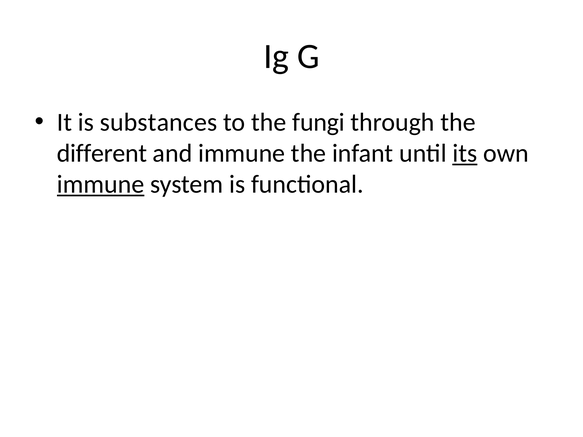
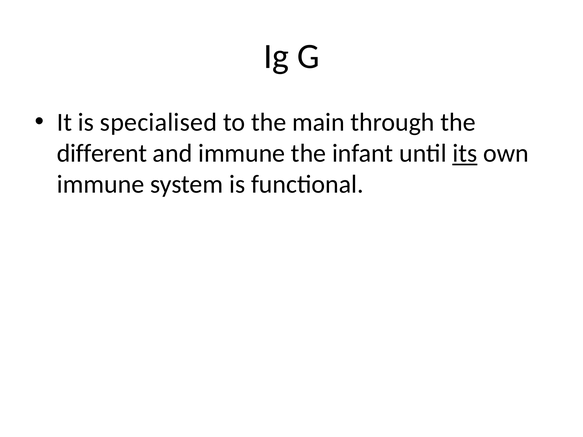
substances: substances -> specialised
fungi: fungi -> main
immune at (101, 185) underline: present -> none
